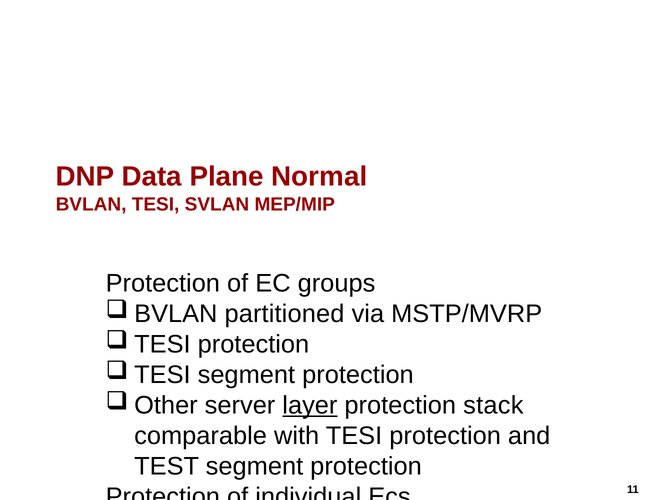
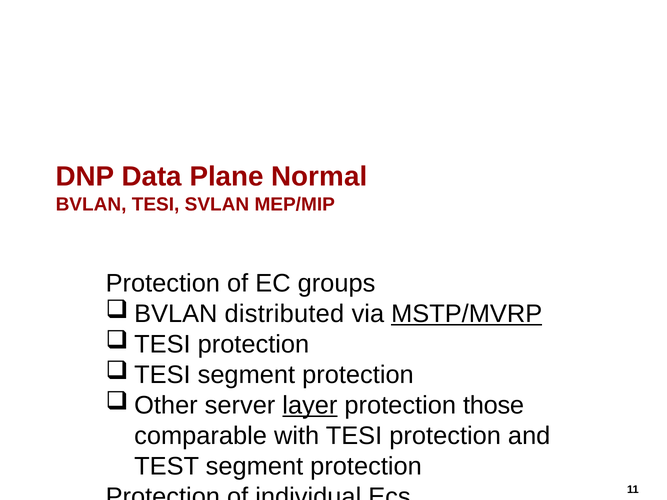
partitioned: partitioned -> distributed
MSTP/MVRP underline: none -> present
stack: stack -> those
